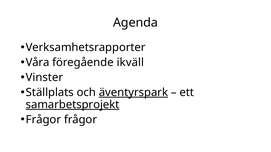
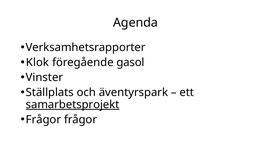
Våra: Våra -> Klok
ikväll: ikväll -> gasol
äventyrspark underline: present -> none
